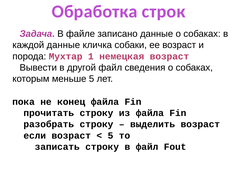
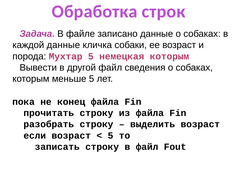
Мухтар 1: 1 -> 5
немецкая возраст: возраст -> которым
